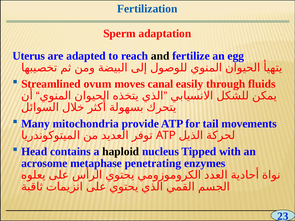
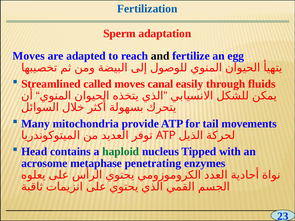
Uterus at (29, 56): Uterus -> Moves
ovum: ovum -> called
haploid colour: black -> green
